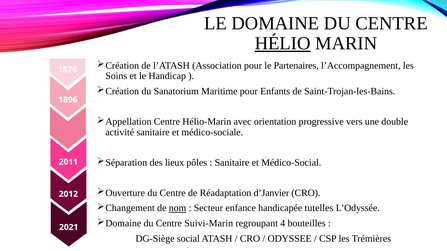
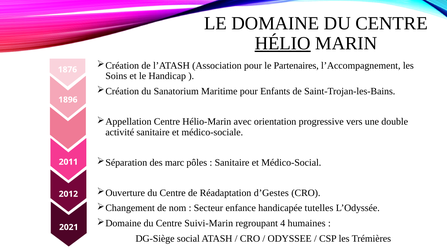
lieux: lieux -> marc
d’Janvier: d’Janvier -> d’Gestes
nom underline: present -> none
bouteilles: bouteilles -> humaines
